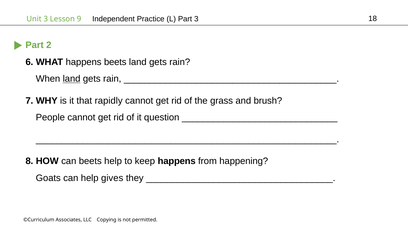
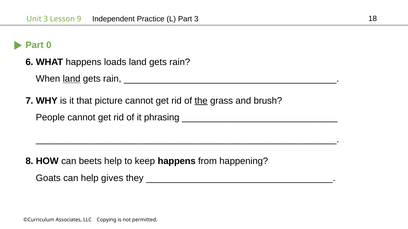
2: 2 -> 0
happens beets: beets -> loads
rapidly: rapidly -> picture
the underline: none -> present
question: question -> phrasing
